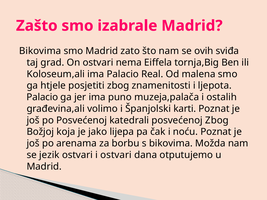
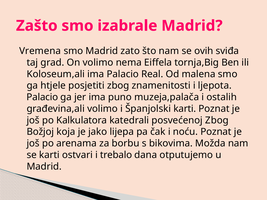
Bikovima at (40, 51): Bikovima -> Vremena
On ostvari: ostvari -> volimo
po Posvećenoj: Posvećenoj -> Kalkulatora
se jezik: jezik -> karti
i ostvari: ostvari -> trebalo
